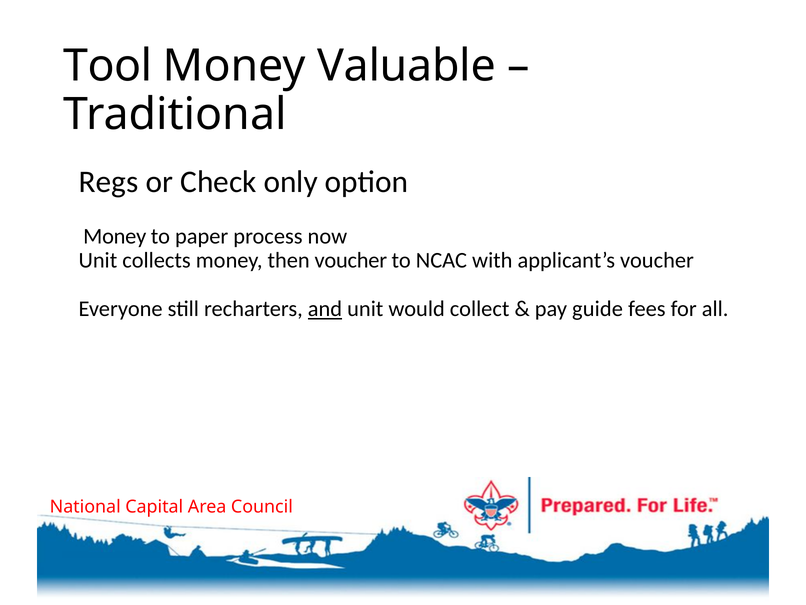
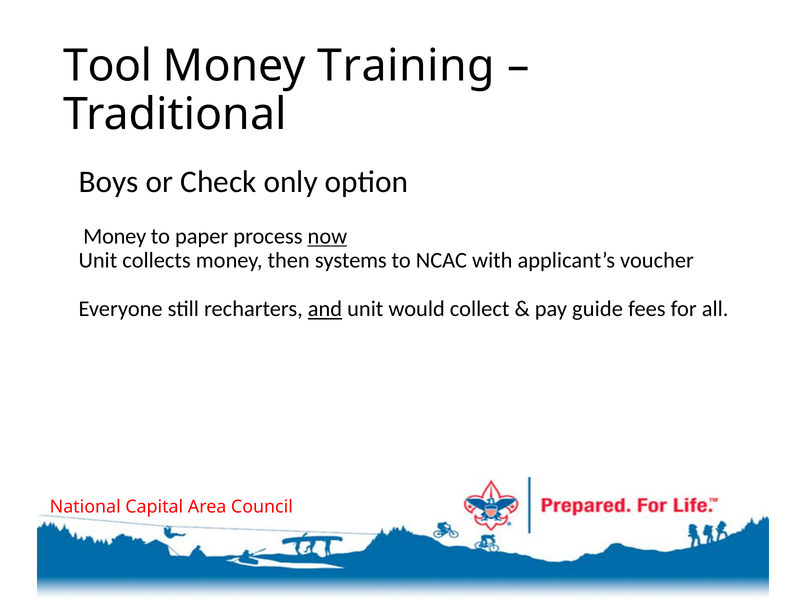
Valuable: Valuable -> Training
Regs: Regs -> Boys
now underline: none -> present
then voucher: voucher -> systems
